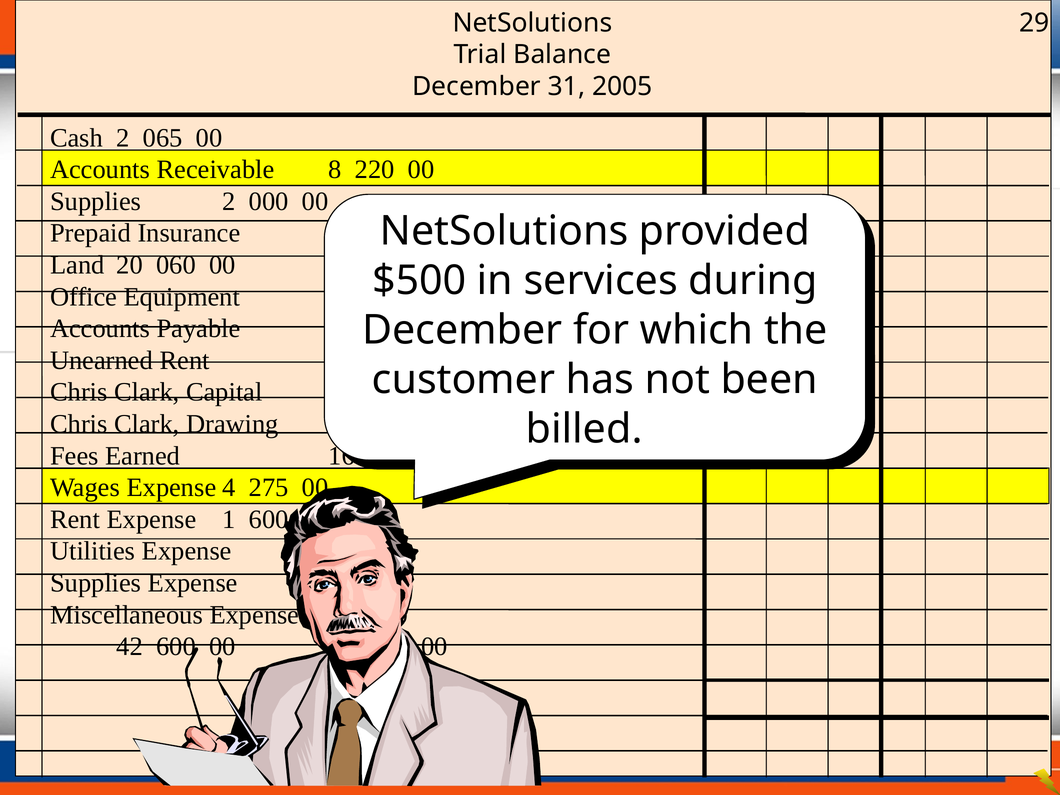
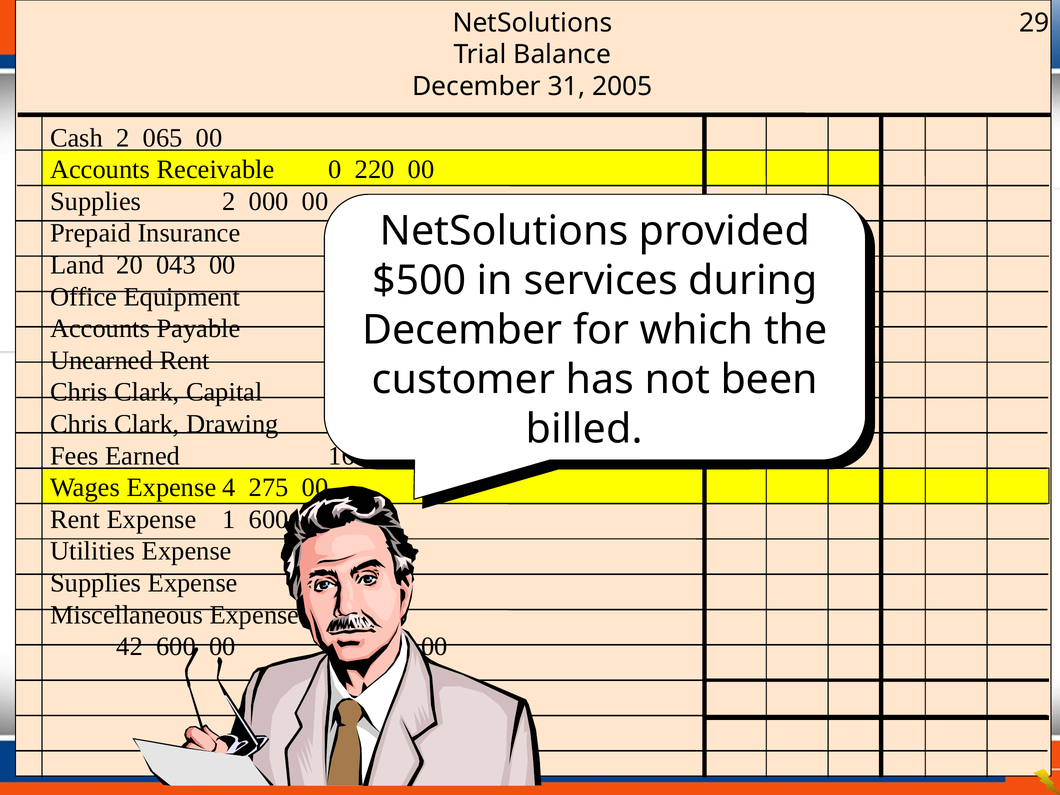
8: 8 -> 0
060: 060 -> 043
